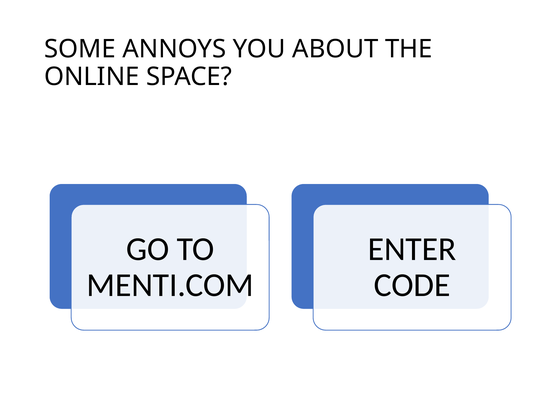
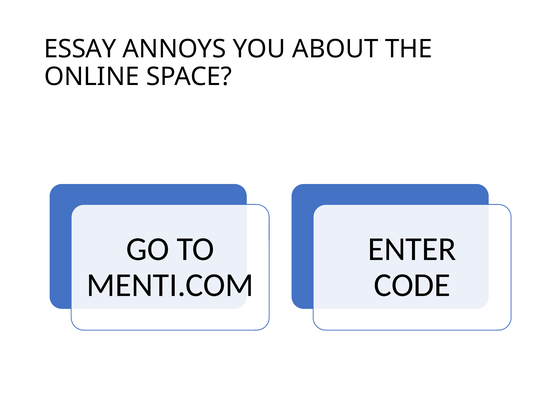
SOME: SOME -> ESSAY
